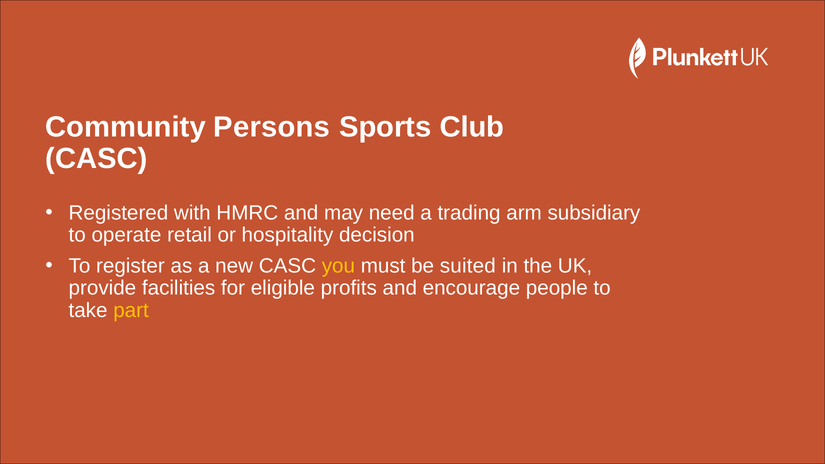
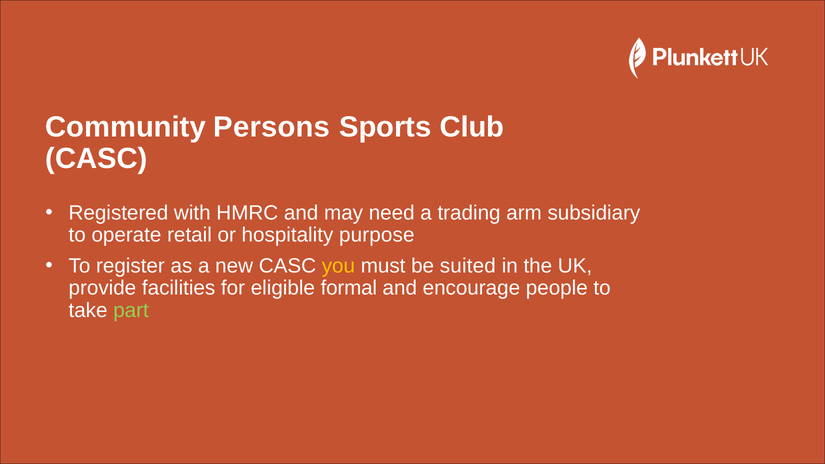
decision: decision -> purpose
profits: profits -> formal
part colour: yellow -> light green
